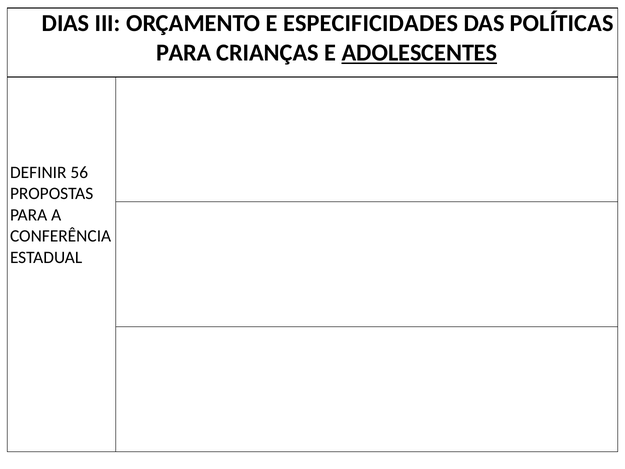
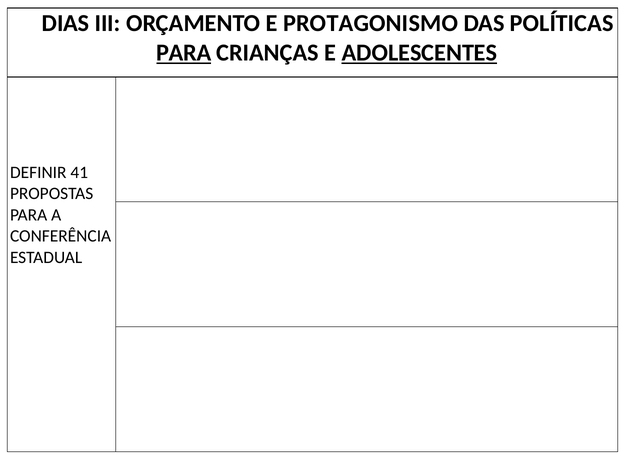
ESPECIFICIDADES: ESPECIFICIDADES -> PROTAGONISMO
PARA at (184, 53) underline: none -> present
56: 56 -> 41
